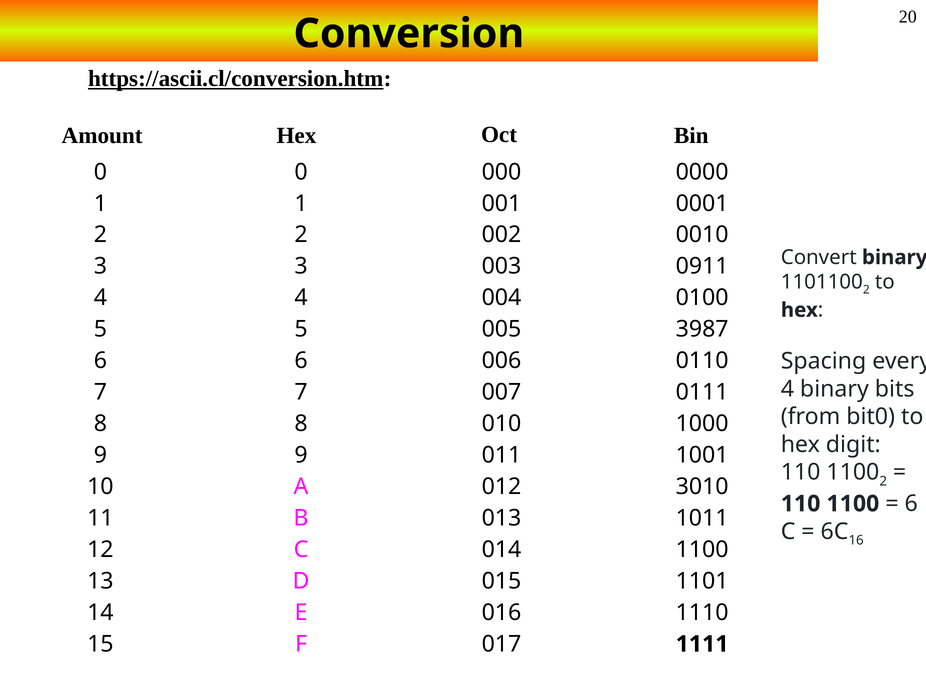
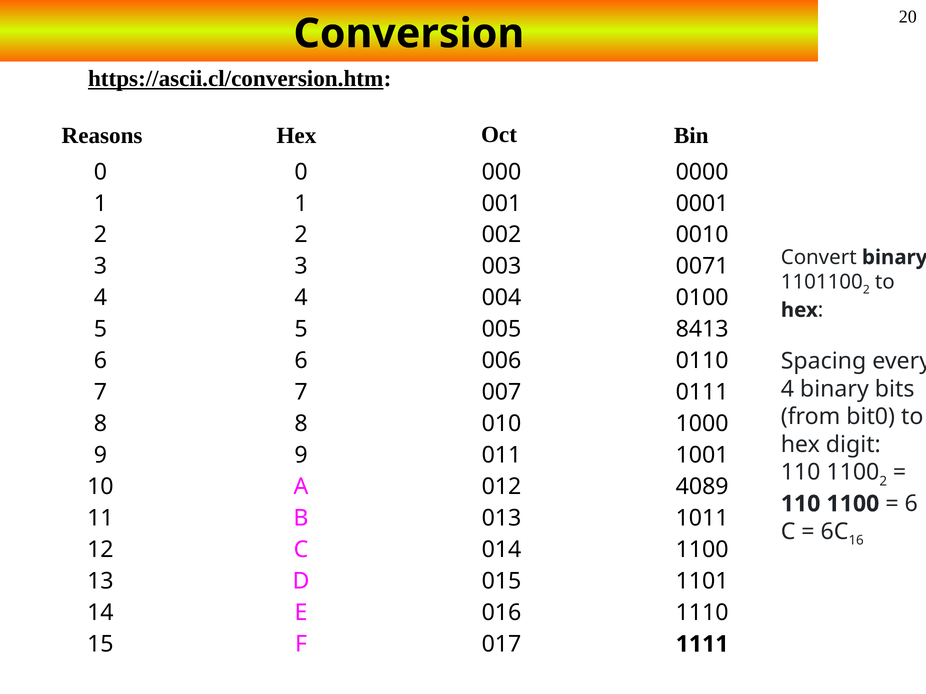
Amount: Amount -> Reasons
0911: 0911 -> 0071
3987: 3987 -> 8413
3010: 3010 -> 4089
